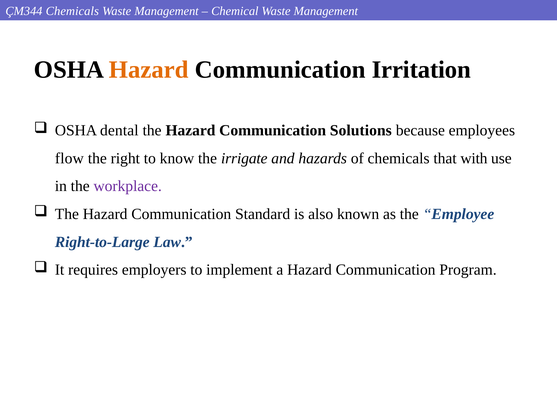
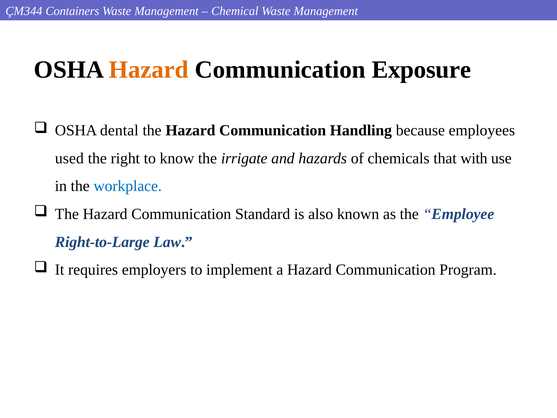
ÇM344 Chemicals: Chemicals -> Containers
Irritation: Irritation -> Exposure
Solutions: Solutions -> Handling
flow: flow -> used
workplace colour: purple -> blue
